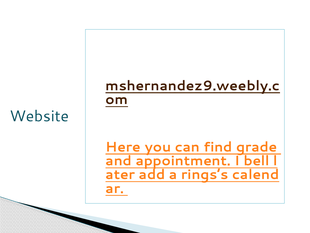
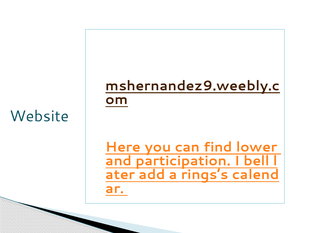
grade: grade -> lower
appointment: appointment -> participation
